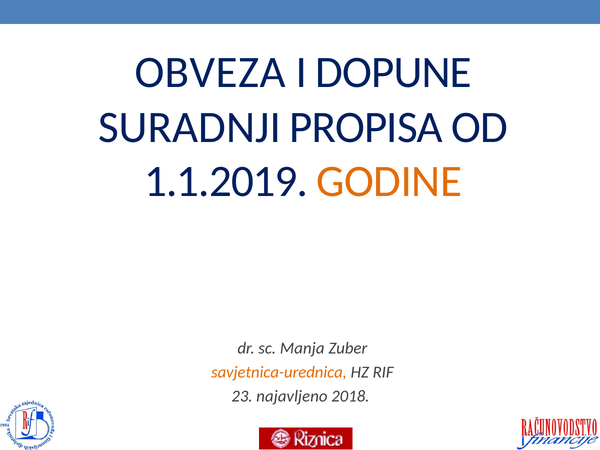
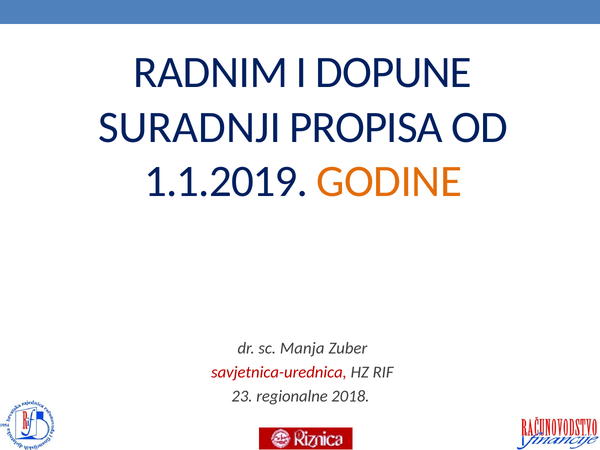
OBVEZA: OBVEZA -> RADNIM
savjetnica-urednica colour: orange -> red
najavljeno: najavljeno -> regionalne
